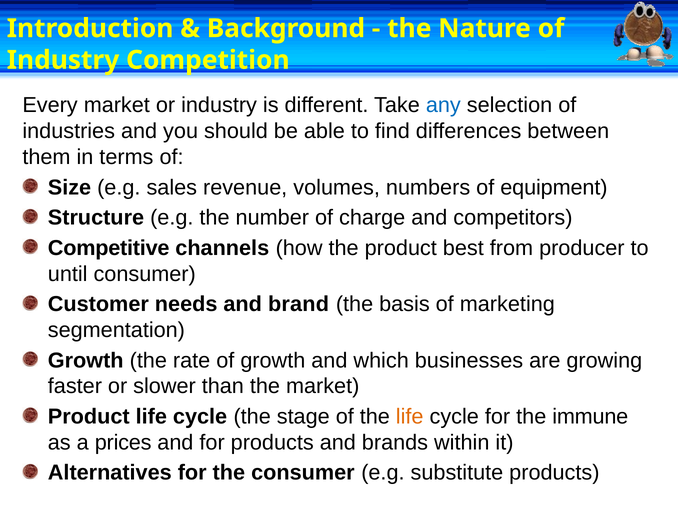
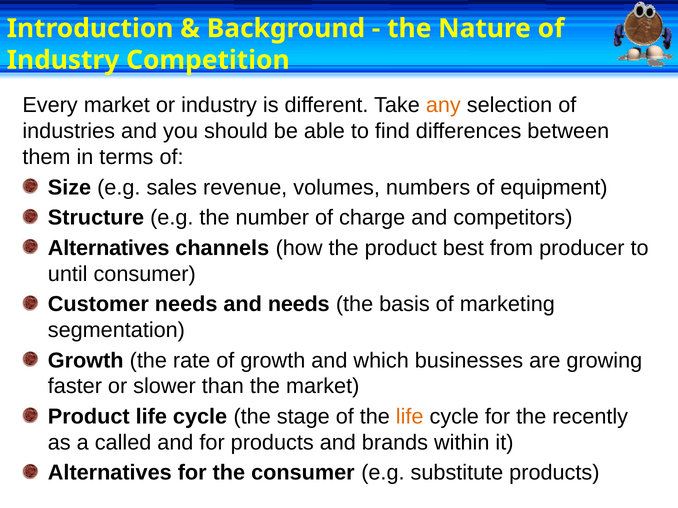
any colour: blue -> orange
Competitive at (109, 248): Competitive -> Alternatives
and brand: brand -> needs
immune: immune -> recently
prices: prices -> called
